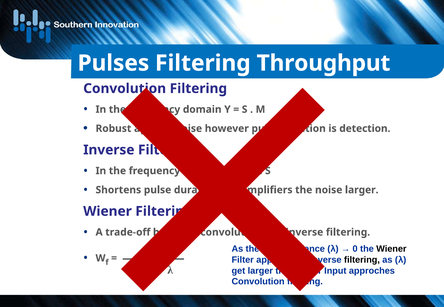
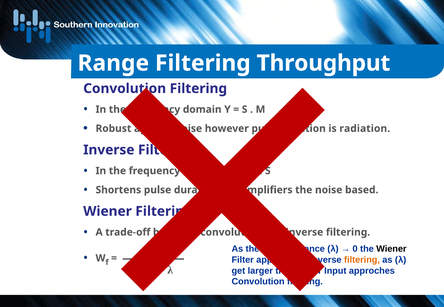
Pulses: Pulses -> Range
detection: detection -> radiation
larger at (362, 190): larger -> based
filtering at (362, 260) colour: black -> orange
